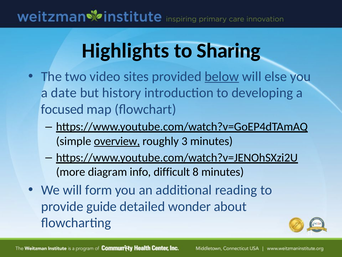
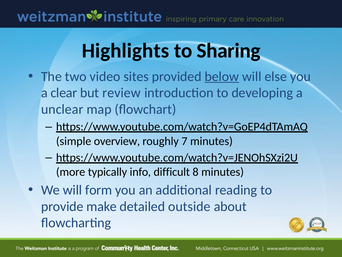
date: date -> clear
history: history -> review
focused: focused -> unclear
overview underline: present -> none
3: 3 -> 7
diagram: diagram -> typically
guide: guide -> make
wonder: wonder -> outside
